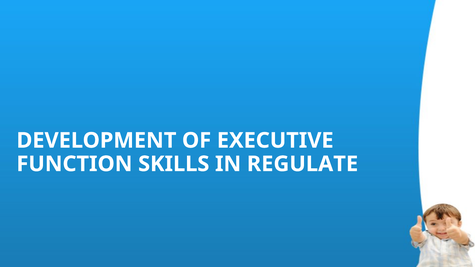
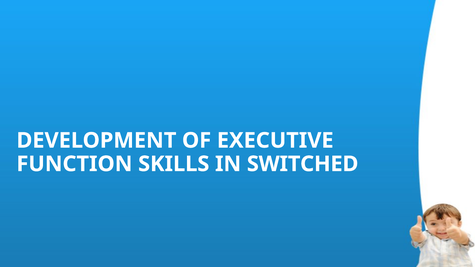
REGULATE: REGULATE -> SWITCHED
